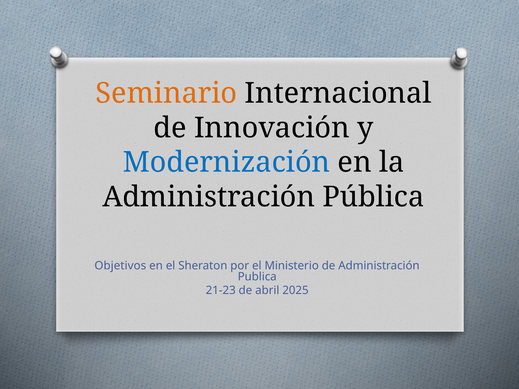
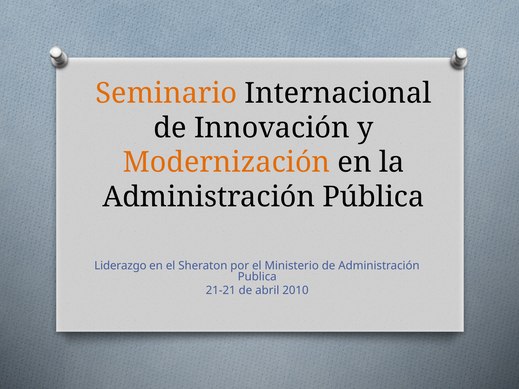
Modernización colour: blue -> orange
Objetivos: Objetivos -> Liderazgo
21-23: 21-23 -> 21-21
2025: 2025 -> 2010
